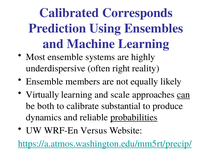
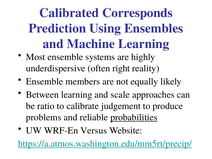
Virtually: Virtually -> Between
can underline: present -> none
both: both -> ratio
substantial: substantial -> judgement
dynamics: dynamics -> problems
